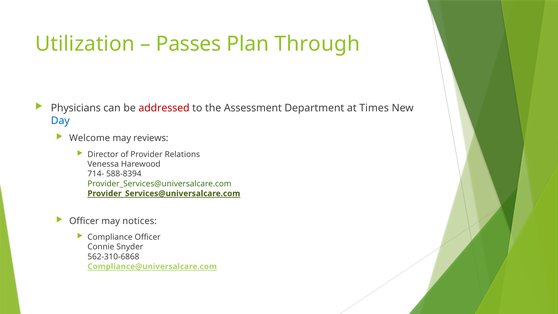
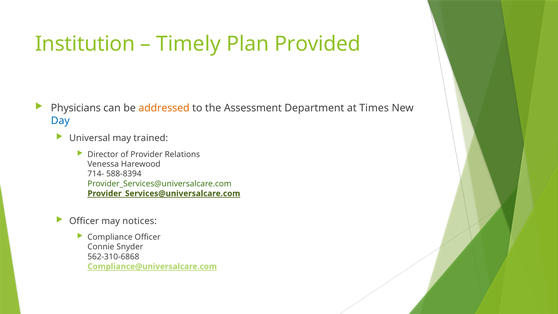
Utilization: Utilization -> Institution
Passes: Passes -> Timely
Through: Through -> Provided
addressed colour: red -> orange
Welcome: Welcome -> Universal
reviews: reviews -> trained
